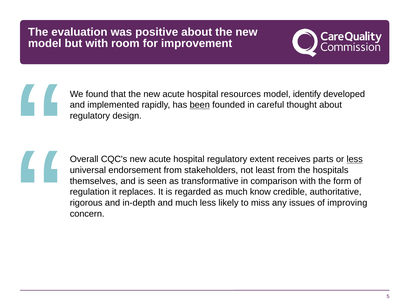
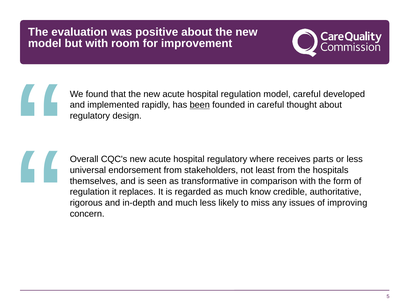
hospital resources: resources -> regulation
model identify: identify -> careful
extent: extent -> where
less at (355, 159) underline: present -> none
